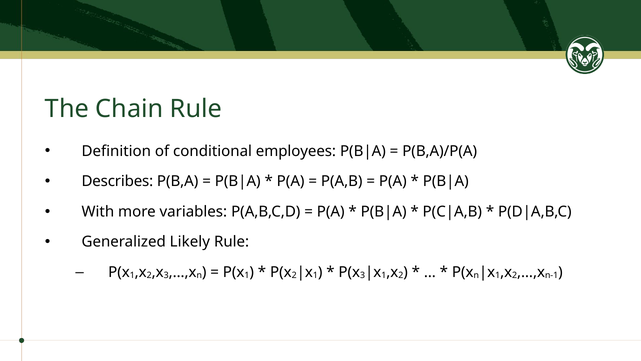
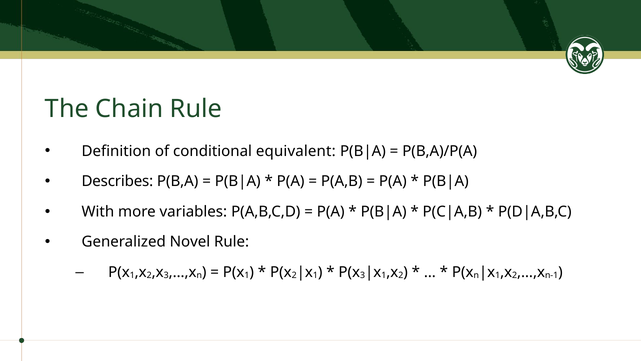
employees: employees -> equivalent
Likely: Likely -> Novel
